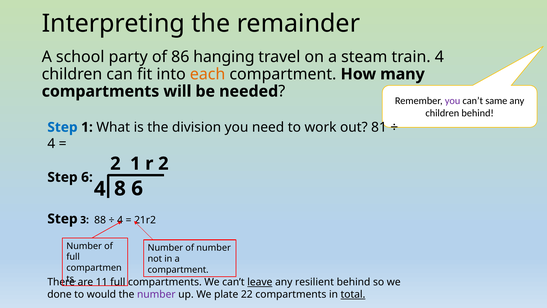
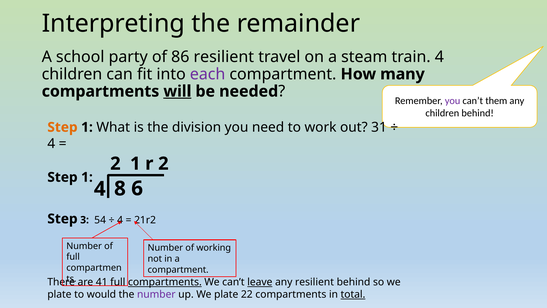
86 hanging: hanging -> resilient
each colour: orange -> purple
will underline: none -> present
same: same -> them
Step at (62, 127) colour: blue -> orange
81: 81 -> 31
6 at (87, 177): 6 -> 1
88: 88 -> 54
of number: number -> working
11: 11 -> 41
compartments at (165, 282) underline: none -> present
done at (59, 294): done -> plate
